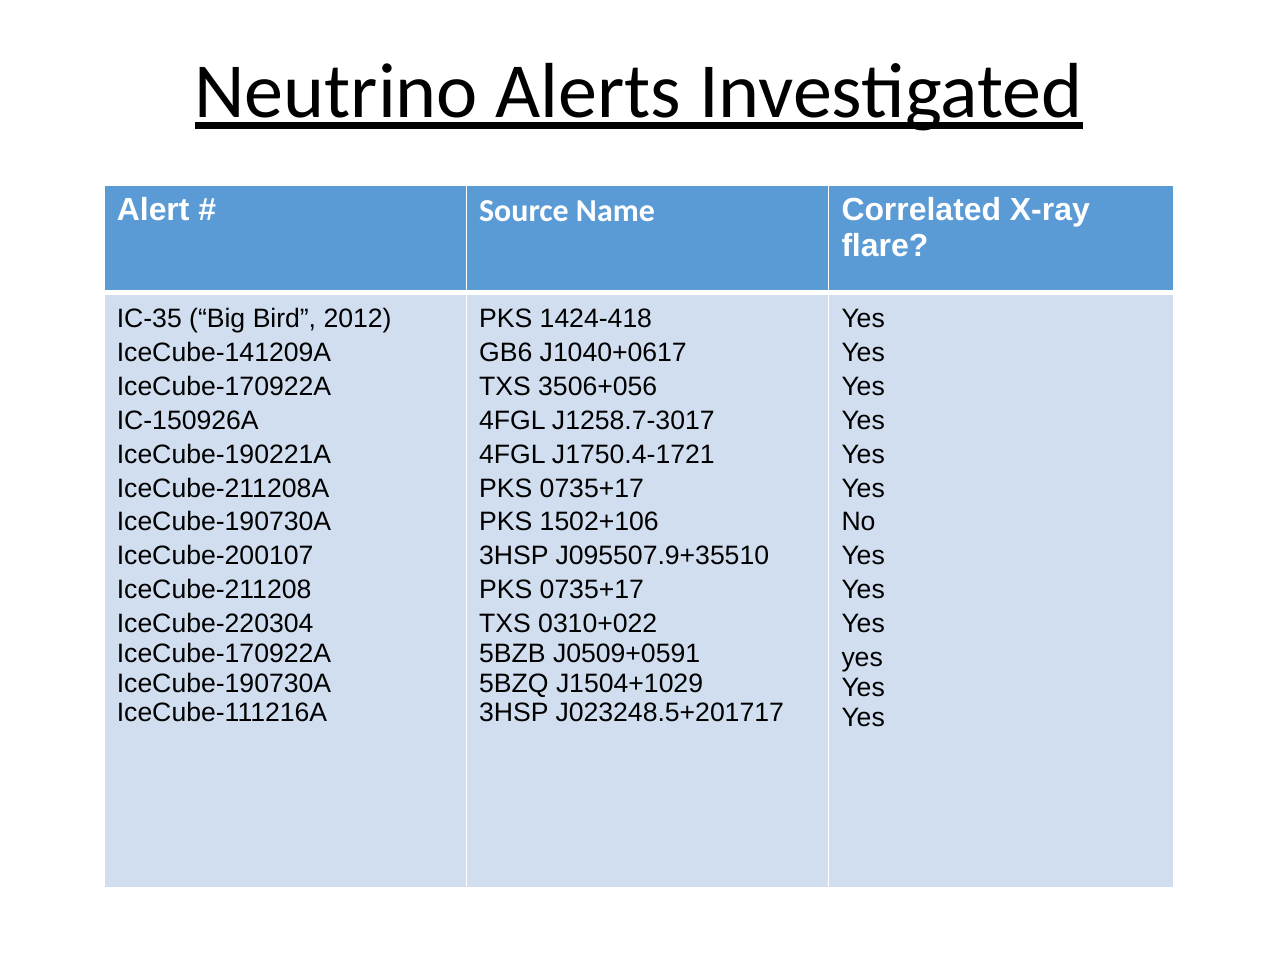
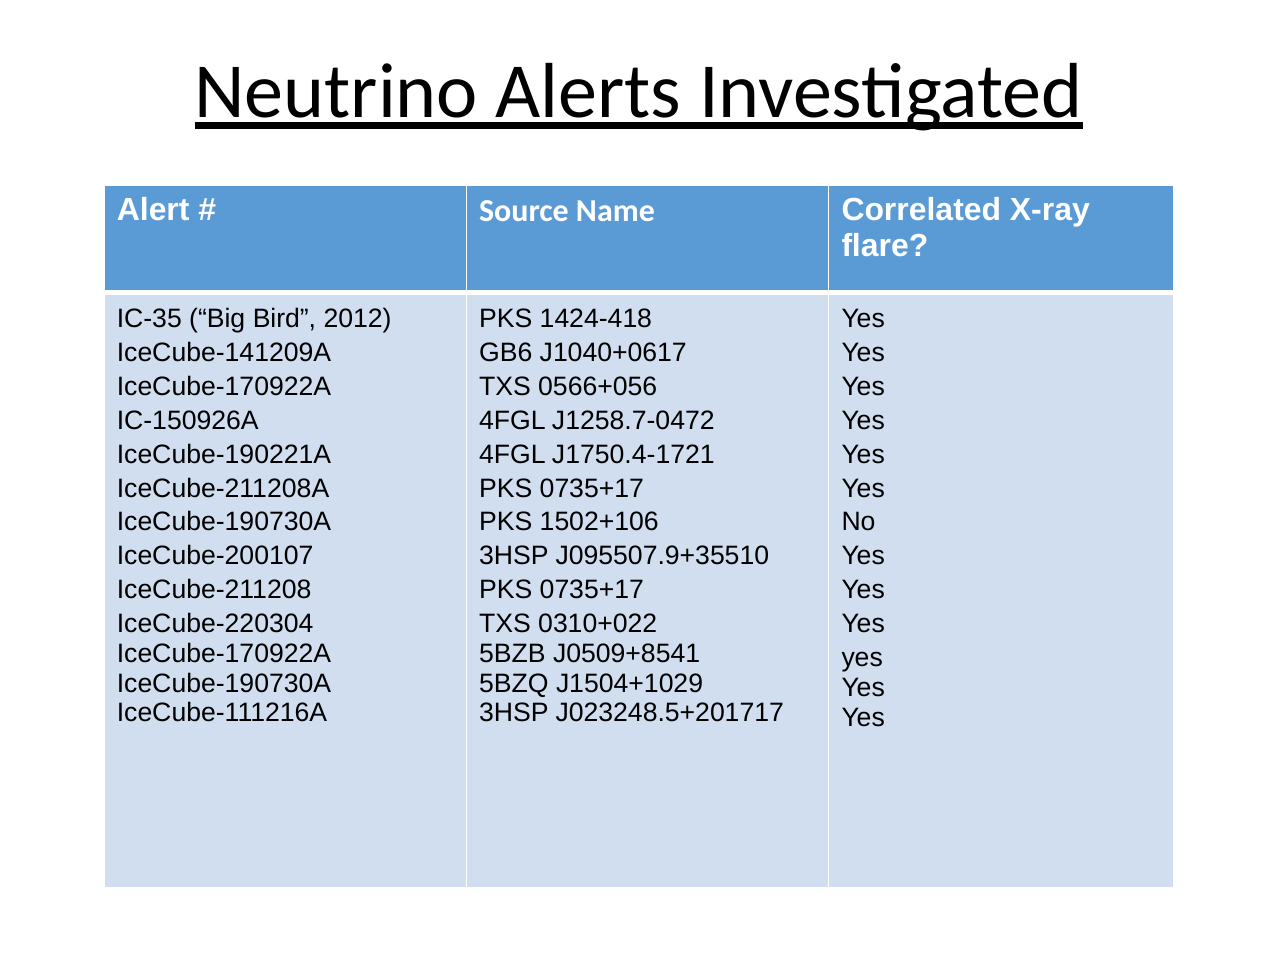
3506+056: 3506+056 -> 0566+056
J1258.7-3017: J1258.7-3017 -> J1258.7-0472
J0509+0591: J0509+0591 -> J0509+8541
